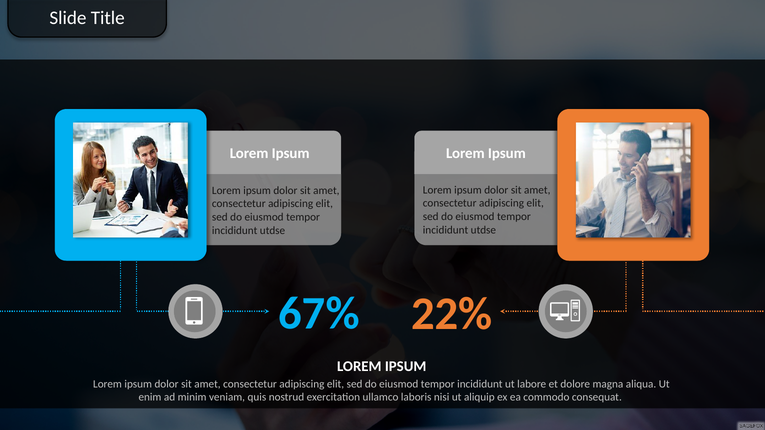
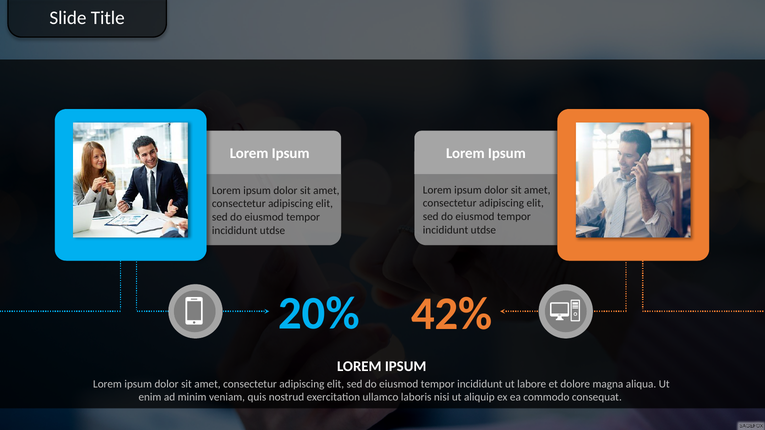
67%: 67% -> 20%
22%: 22% -> 42%
